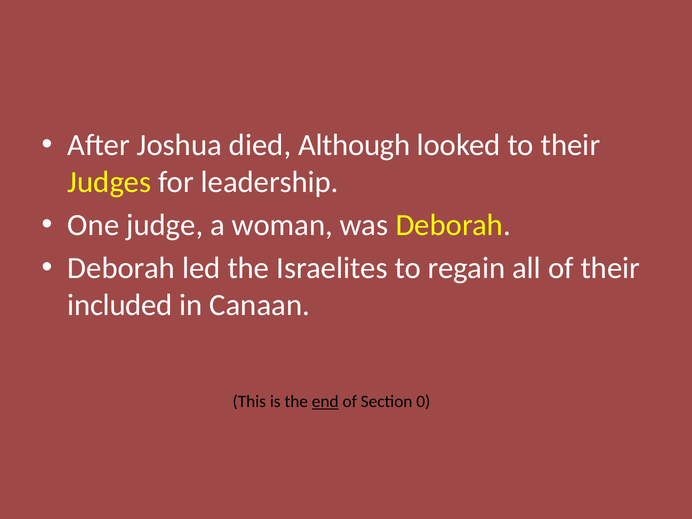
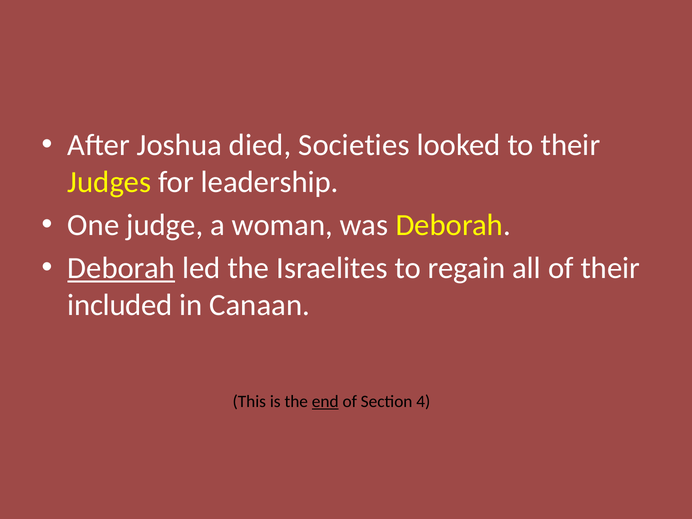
Although: Although -> Societies
Deborah at (121, 268) underline: none -> present
0: 0 -> 4
